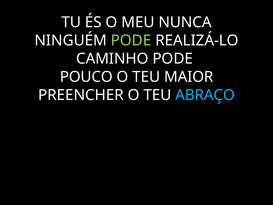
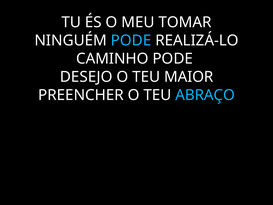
NUNCA: NUNCA -> TOMAR
PODE at (131, 40) colour: light green -> light blue
POUCO: POUCO -> DESEJO
